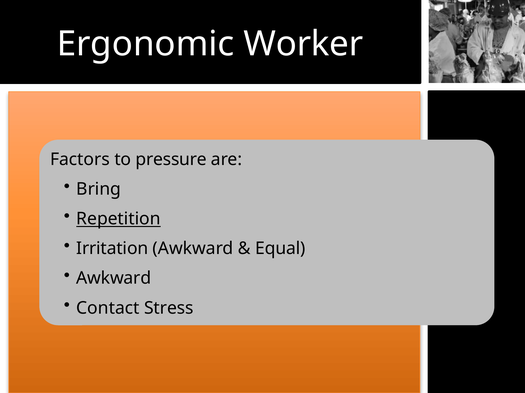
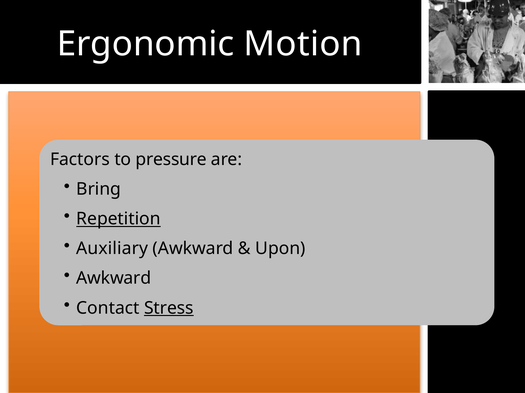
Worker: Worker -> Motion
Irritation: Irritation -> Auxiliary
Equal: Equal -> Upon
Stress underline: none -> present
